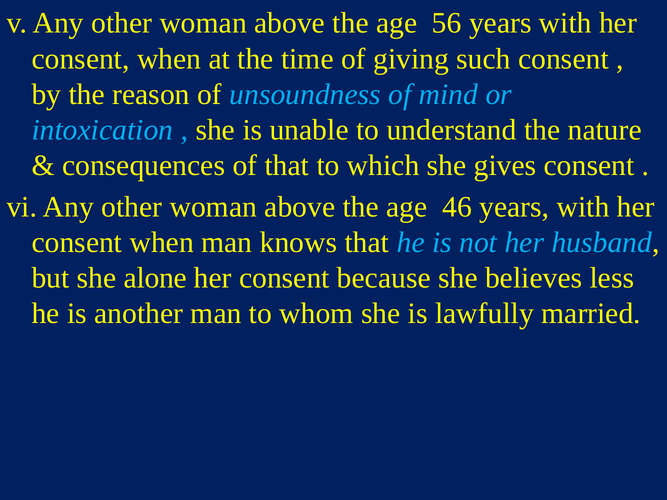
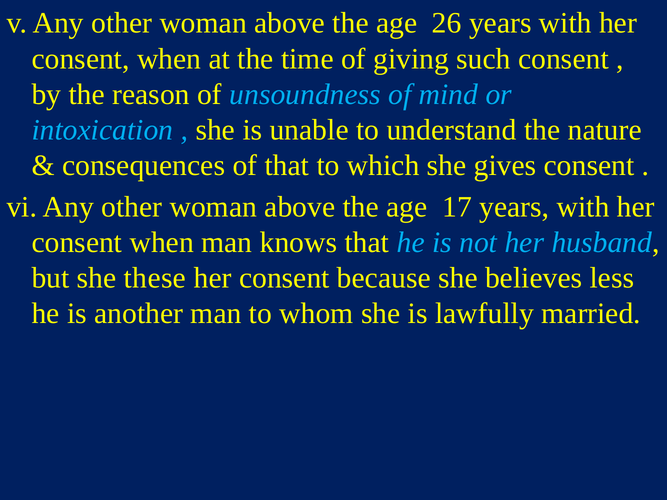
56: 56 -> 26
46: 46 -> 17
alone: alone -> these
